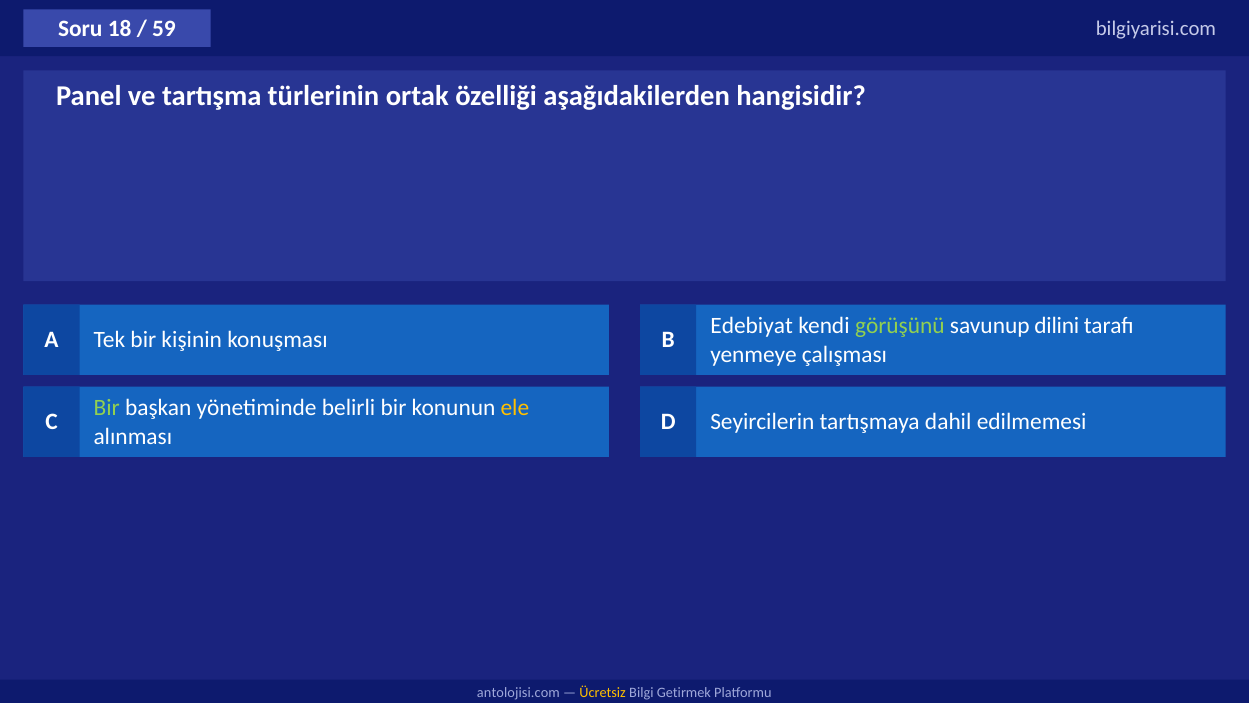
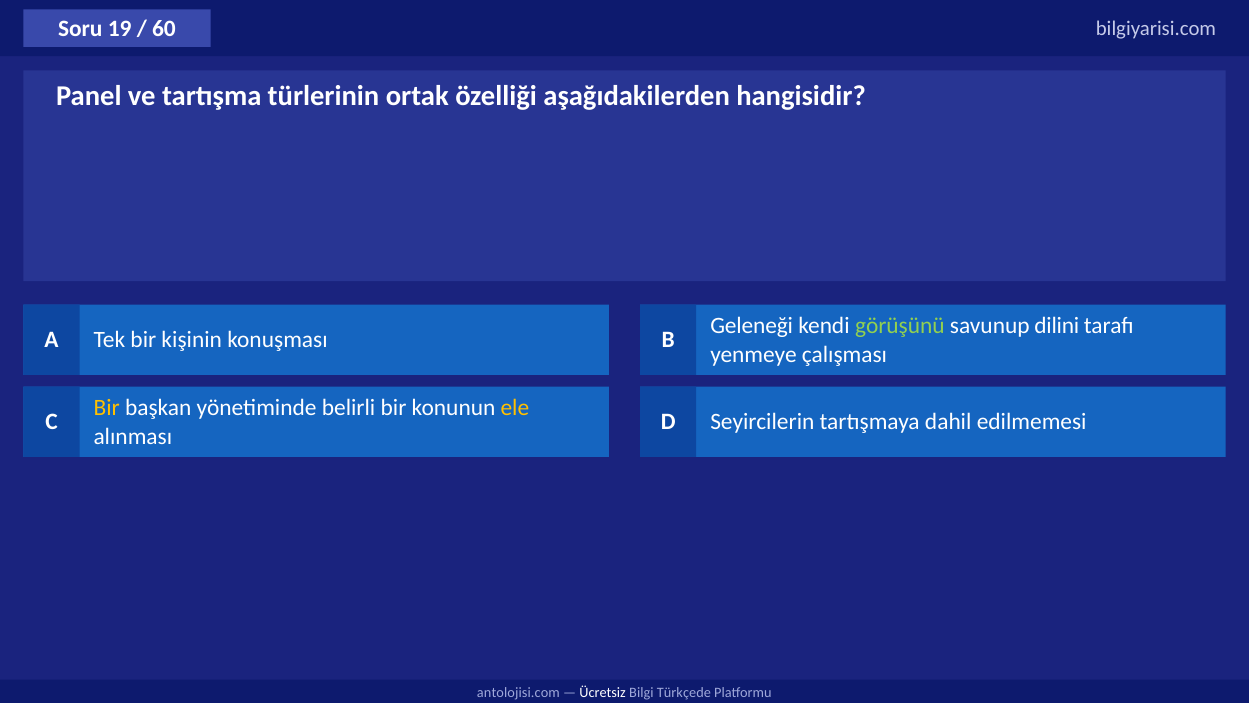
18: 18 -> 19
59: 59 -> 60
Edebiyat: Edebiyat -> Geleneği
Bir at (107, 407) colour: light green -> yellow
Ücretsiz colour: yellow -> white
Getirmek: Getirmek -> Türkçede
